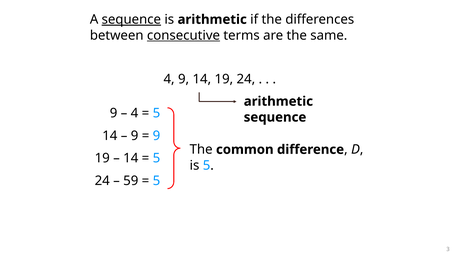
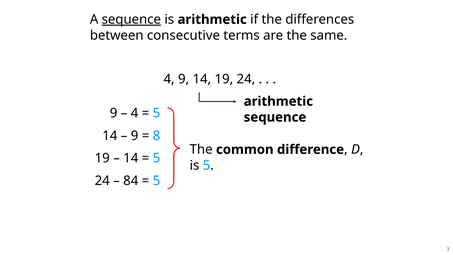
consecutive underline: present -> none
9 at (157, 136): 9 -> 8
59: 59 -> 84
